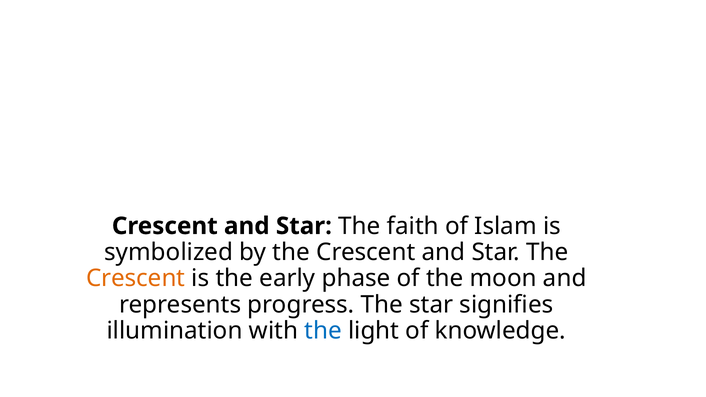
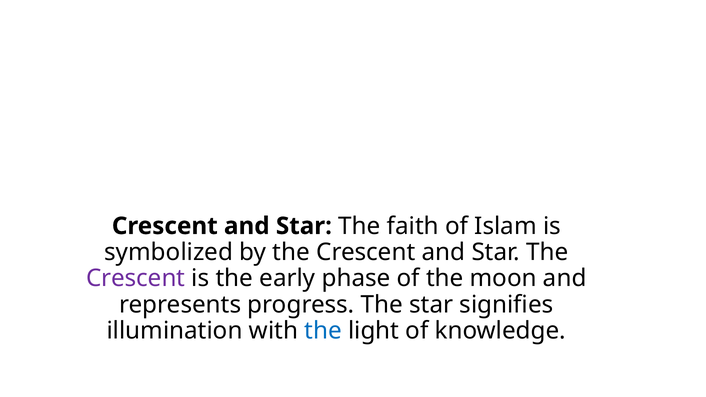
Crescent at (136, 279) colour: orange -> purple
